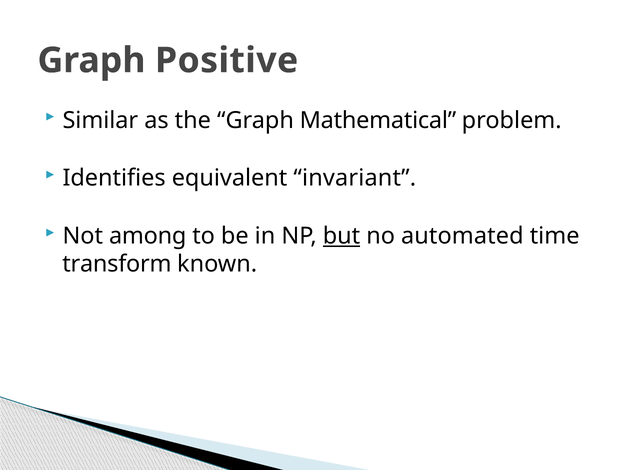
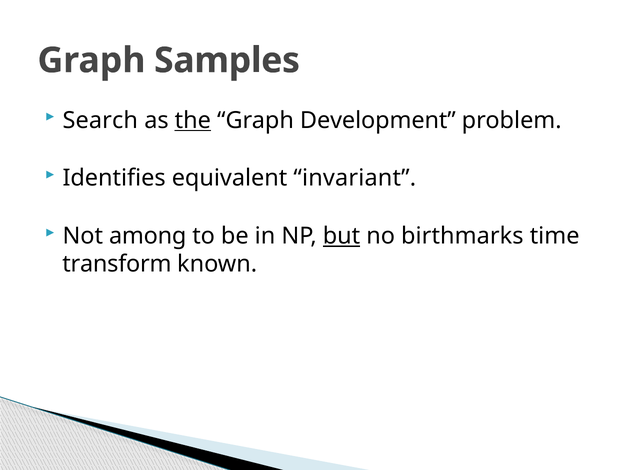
Positive: Positive -> Samples
Similar: Similar -> Search
the underline: none -> present
Mathematical: Mathematical -> Development
automated: automated -> birthmarks
